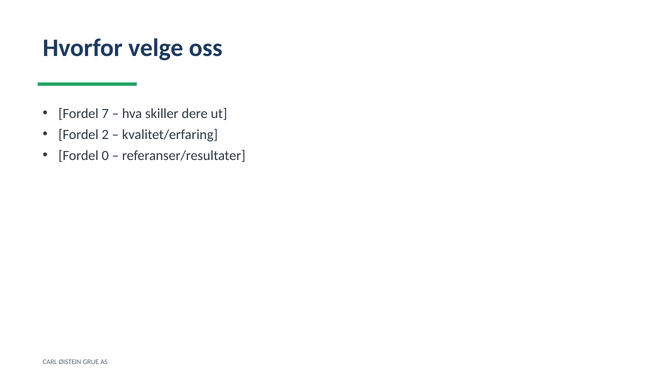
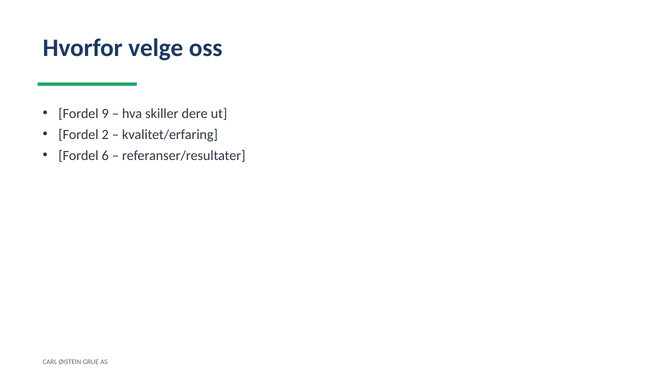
7: 7 -> 9
0: 0 -> 6
